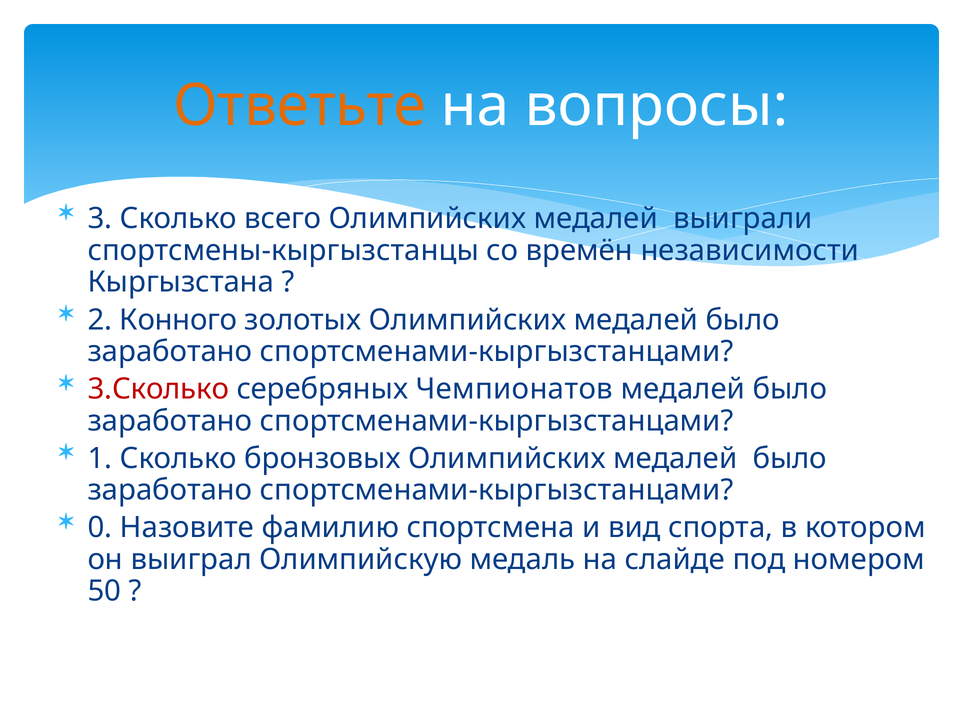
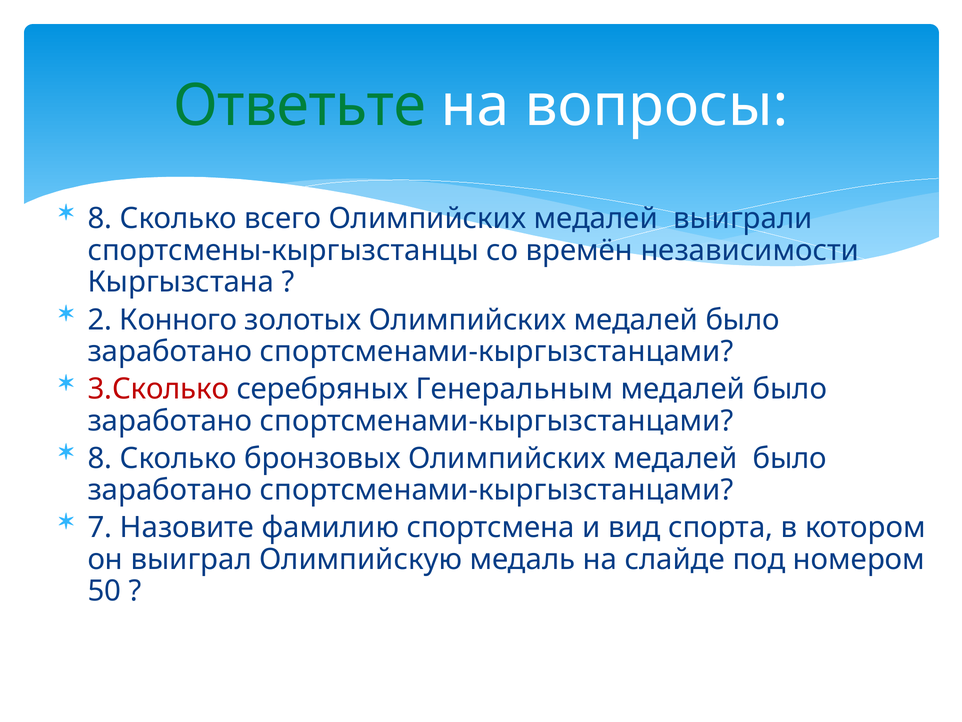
Ответьте colour: orange -> green
3 at (100, 219): 3 -> 8
Чемпионатов: Чемпионатов -> Генеральным
1 at (100, 458): 1 -> 8
0: 0 -> 7
